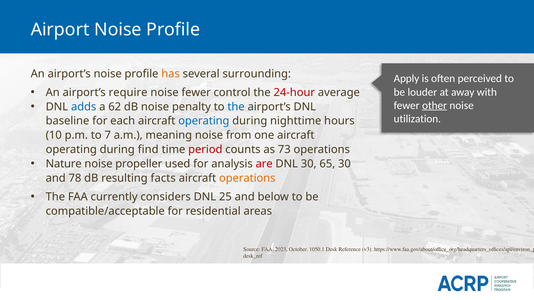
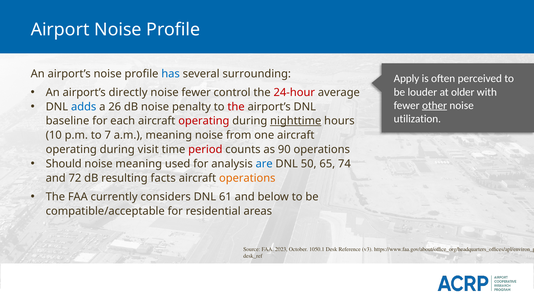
has colour: orange -> blue
require: require -> directly
away: away -> older
62: 62 -> 26
the at (236, 107) colour: blue -> red
operating at (204, 121) colour: blue -> red
nighttime underline: none -> present
find: find -> visit
73: 73 -> 90
Nature: Nature -> Should
noise propeller: propeller -> meaning
are colour: red -> blue
DNL 30: 30 -> 50
65 30: 30 -> 74
78: 78 -> 72
25: 25 -> 61
